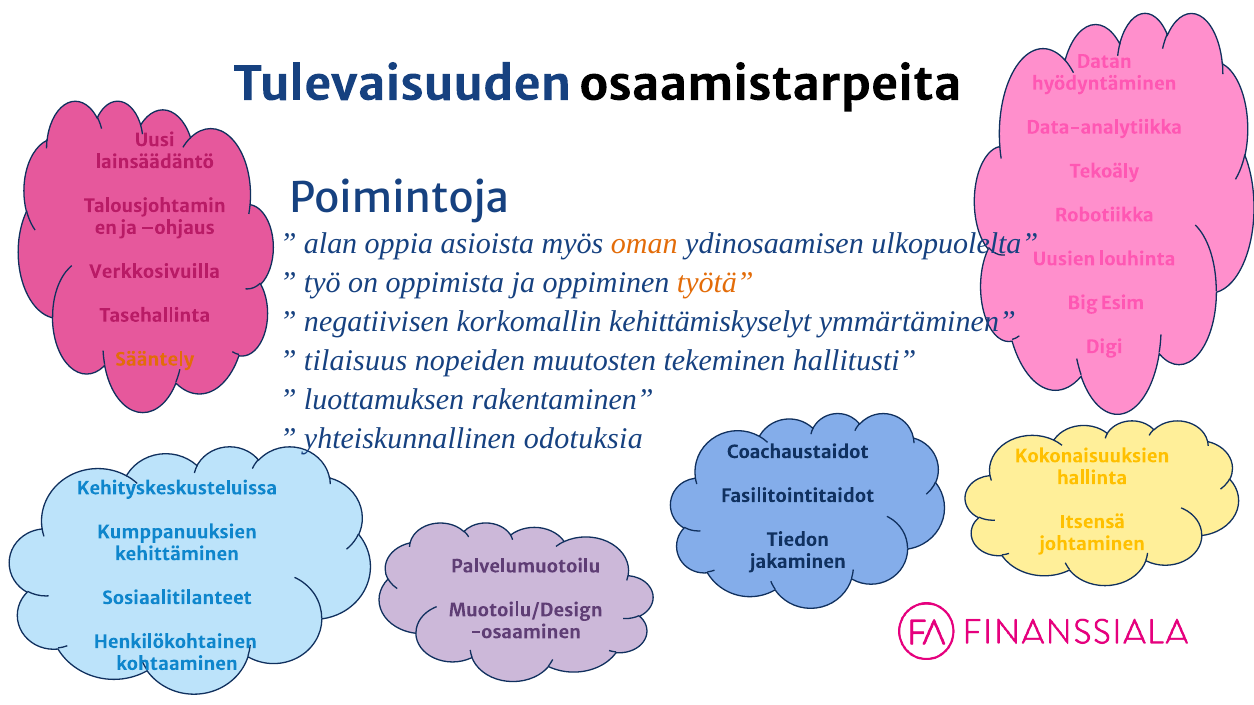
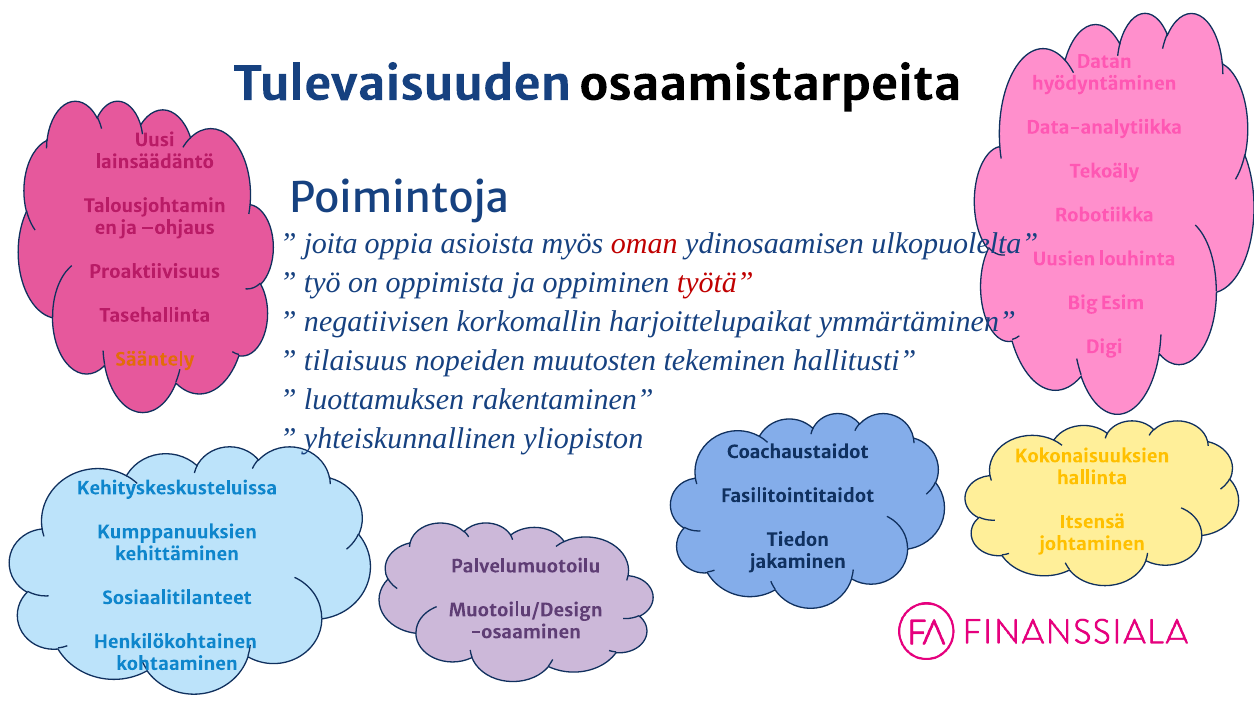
alan: alan -> joita
oman colour: orange -> red
Verkkosivuilla: Verkkosivuilla -> Proaktiivisuus
työtä colour: orange -> red
kehittämiskyselyt: kehittämiskyselyt -> harjoittelupaikat
odotuksia: odotuksia -> yliopiston
